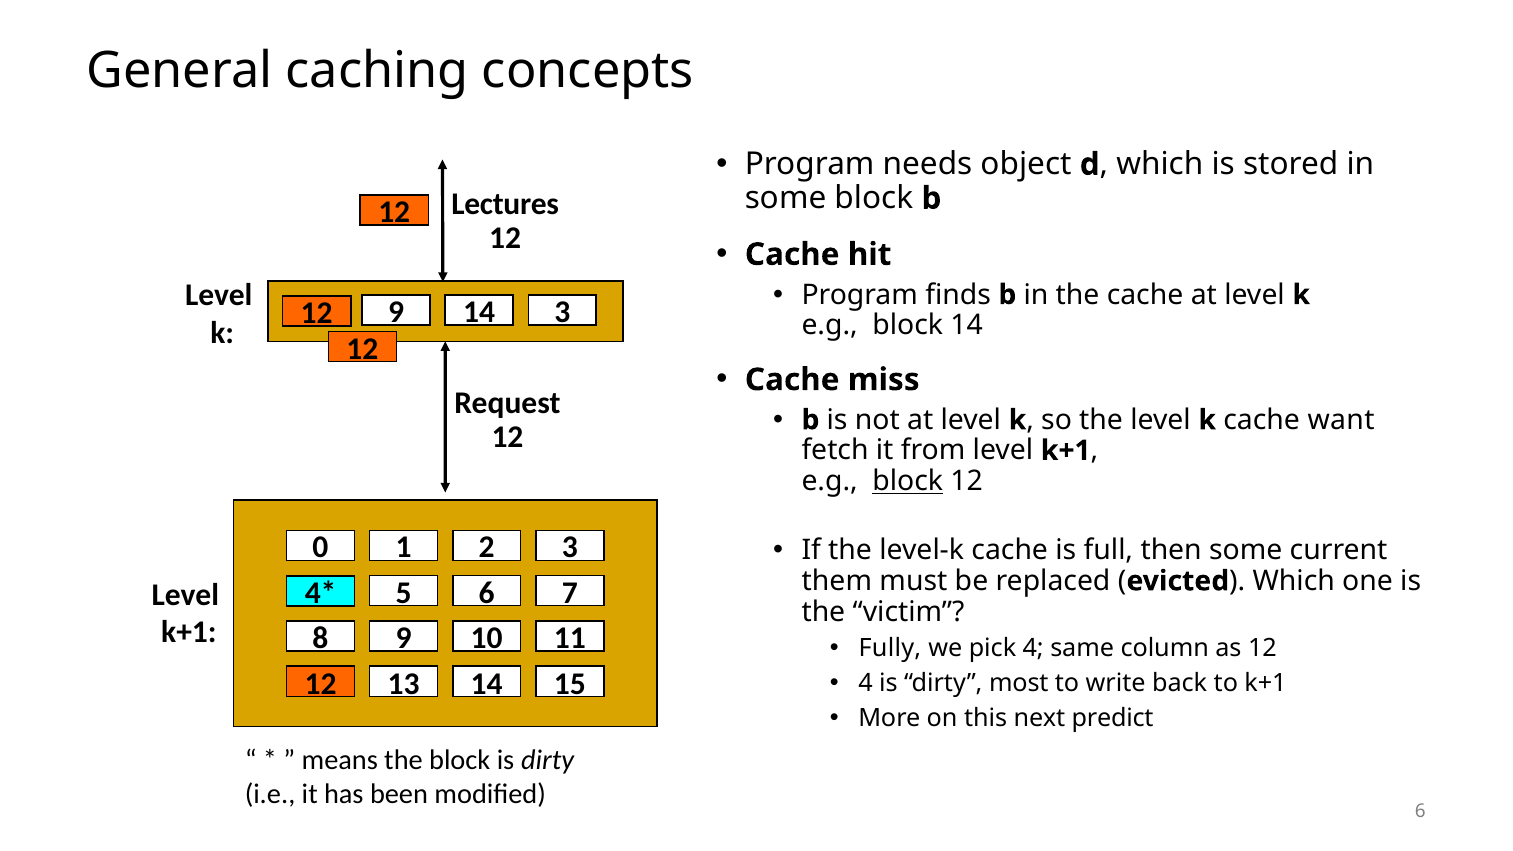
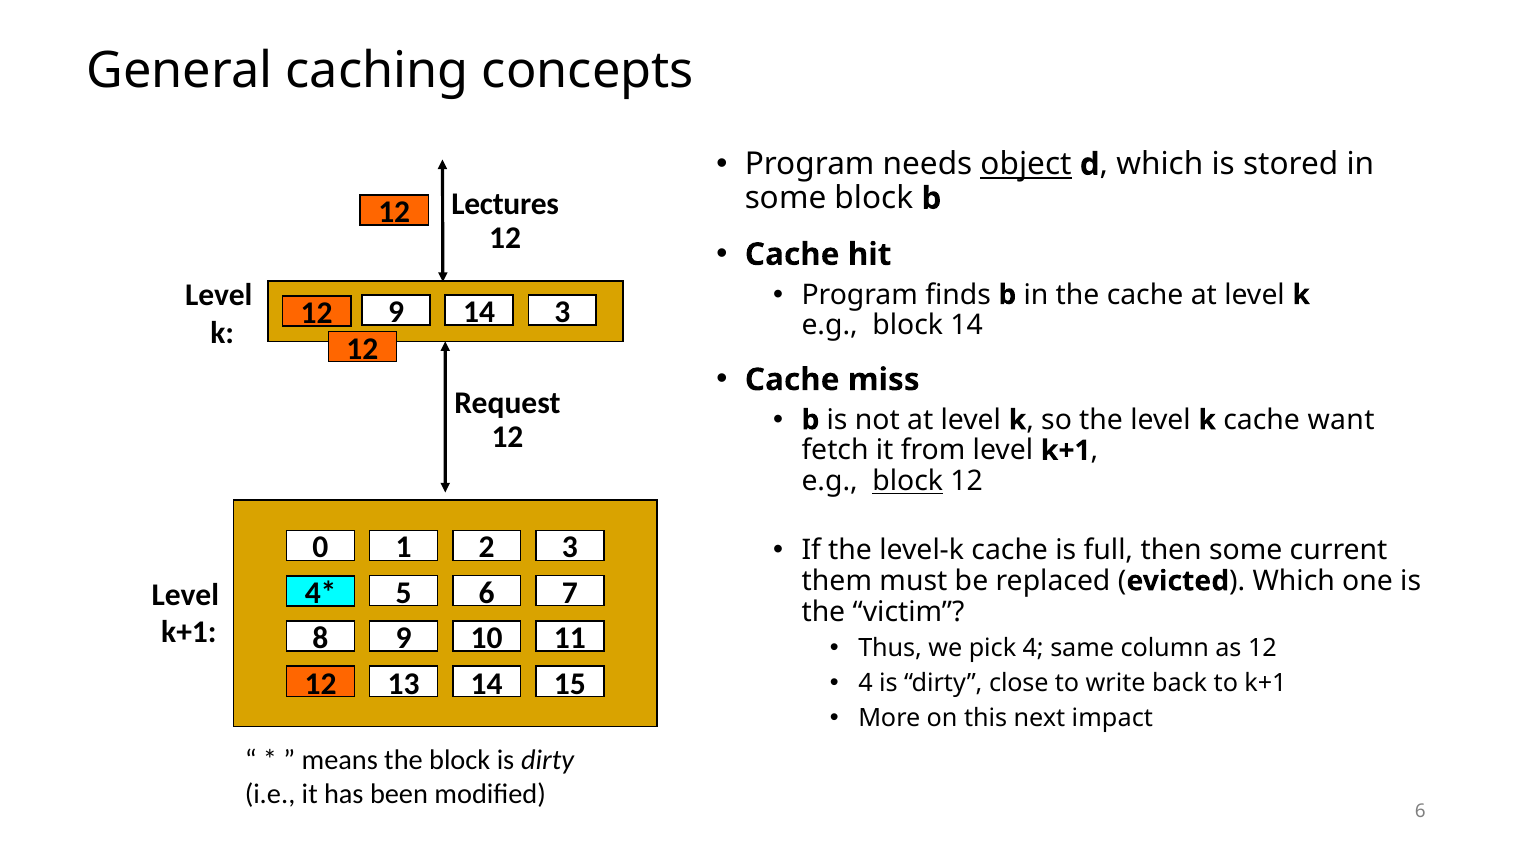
object underline: none -> present
Fully: Fully -> Thus
most: most -> close
predict: predict -> impact
